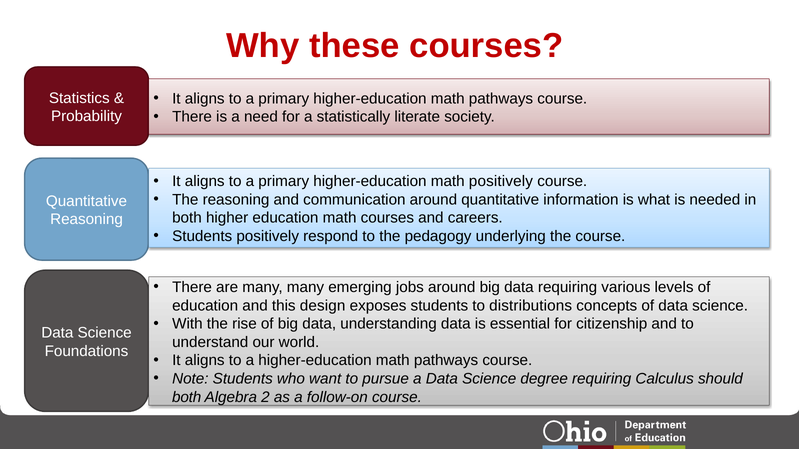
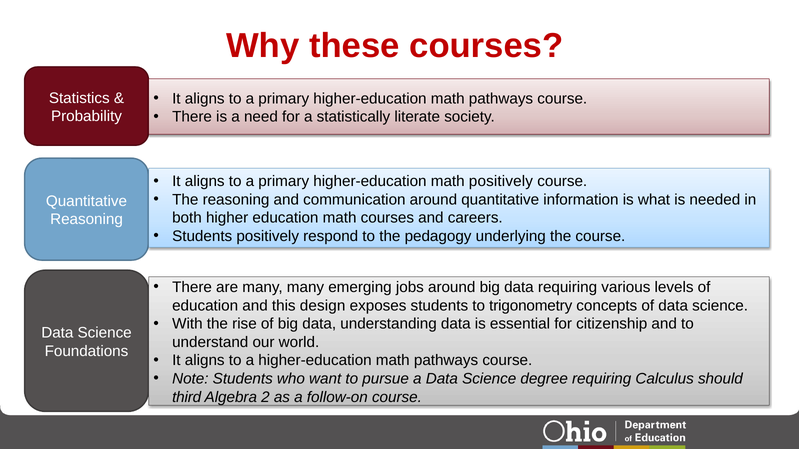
distributions: distributions -> trigonometry
both at (187, 397): both -> third
